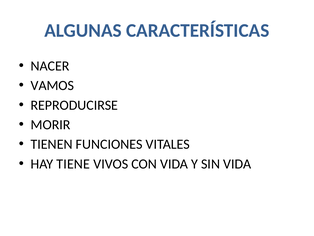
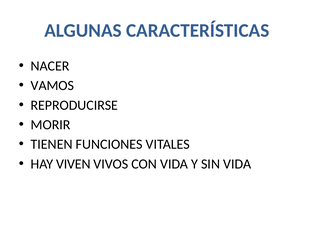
TIENE: TIENE -> VIVEN
